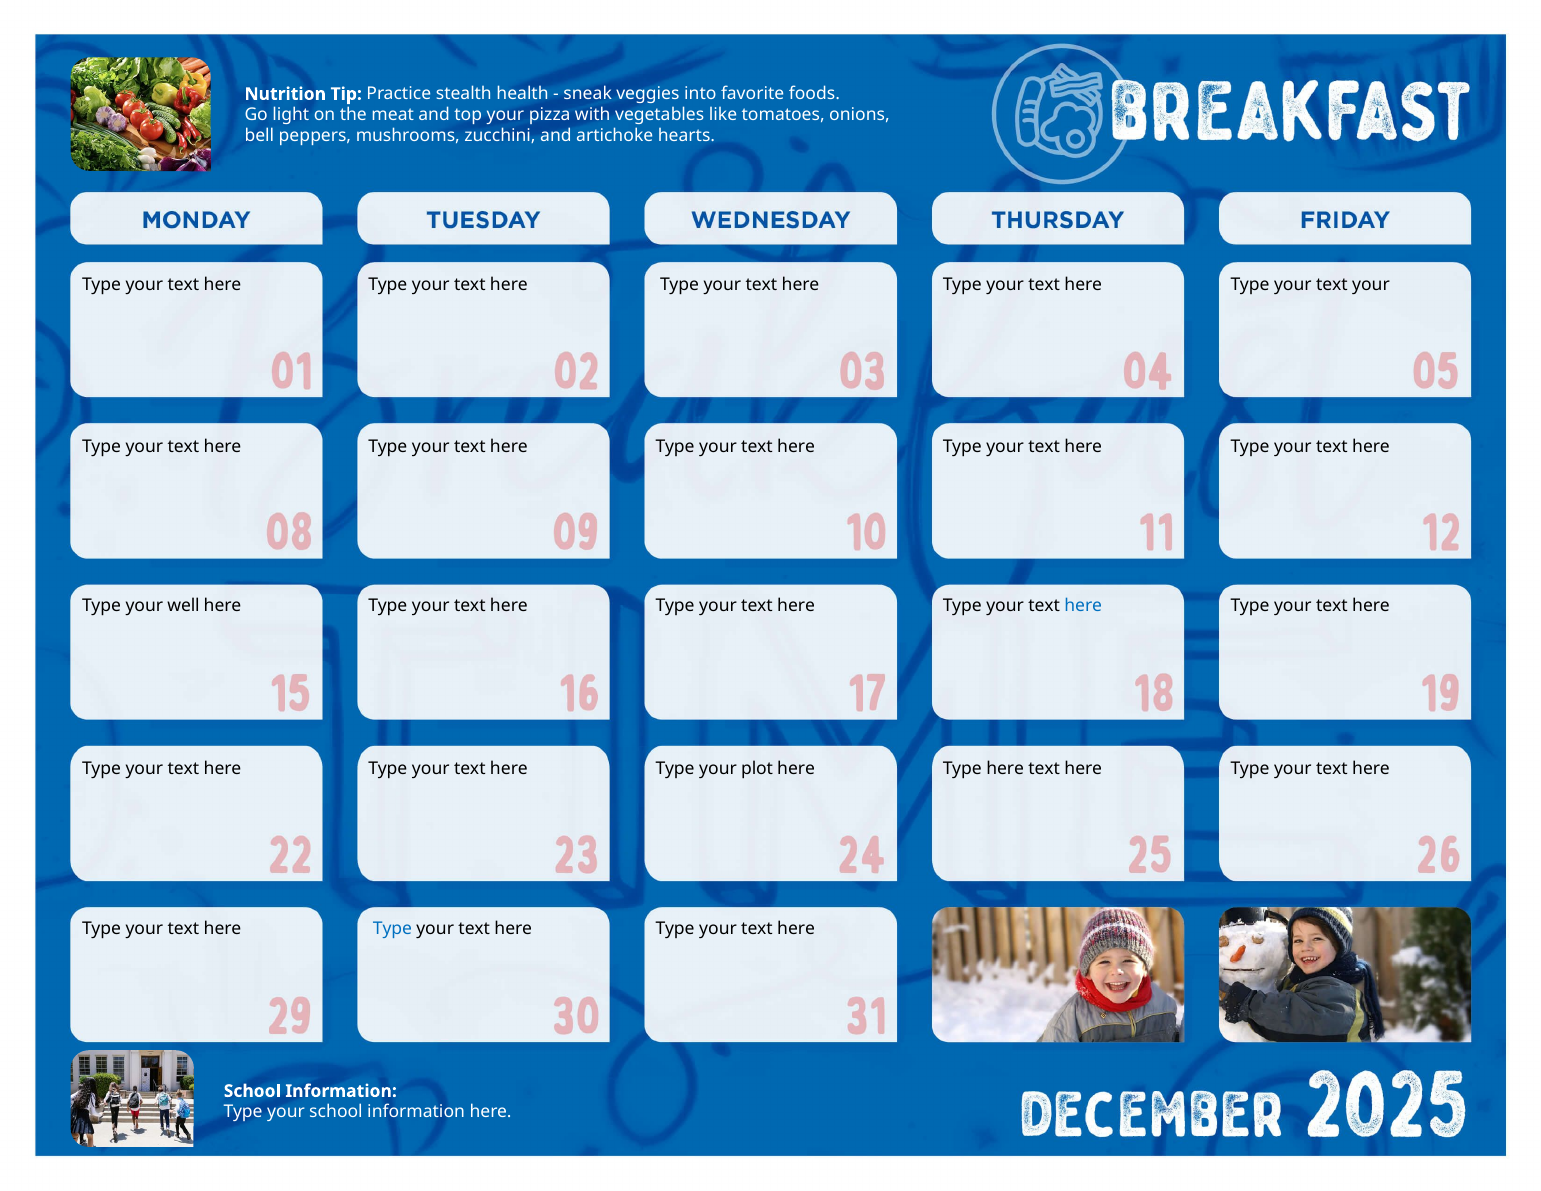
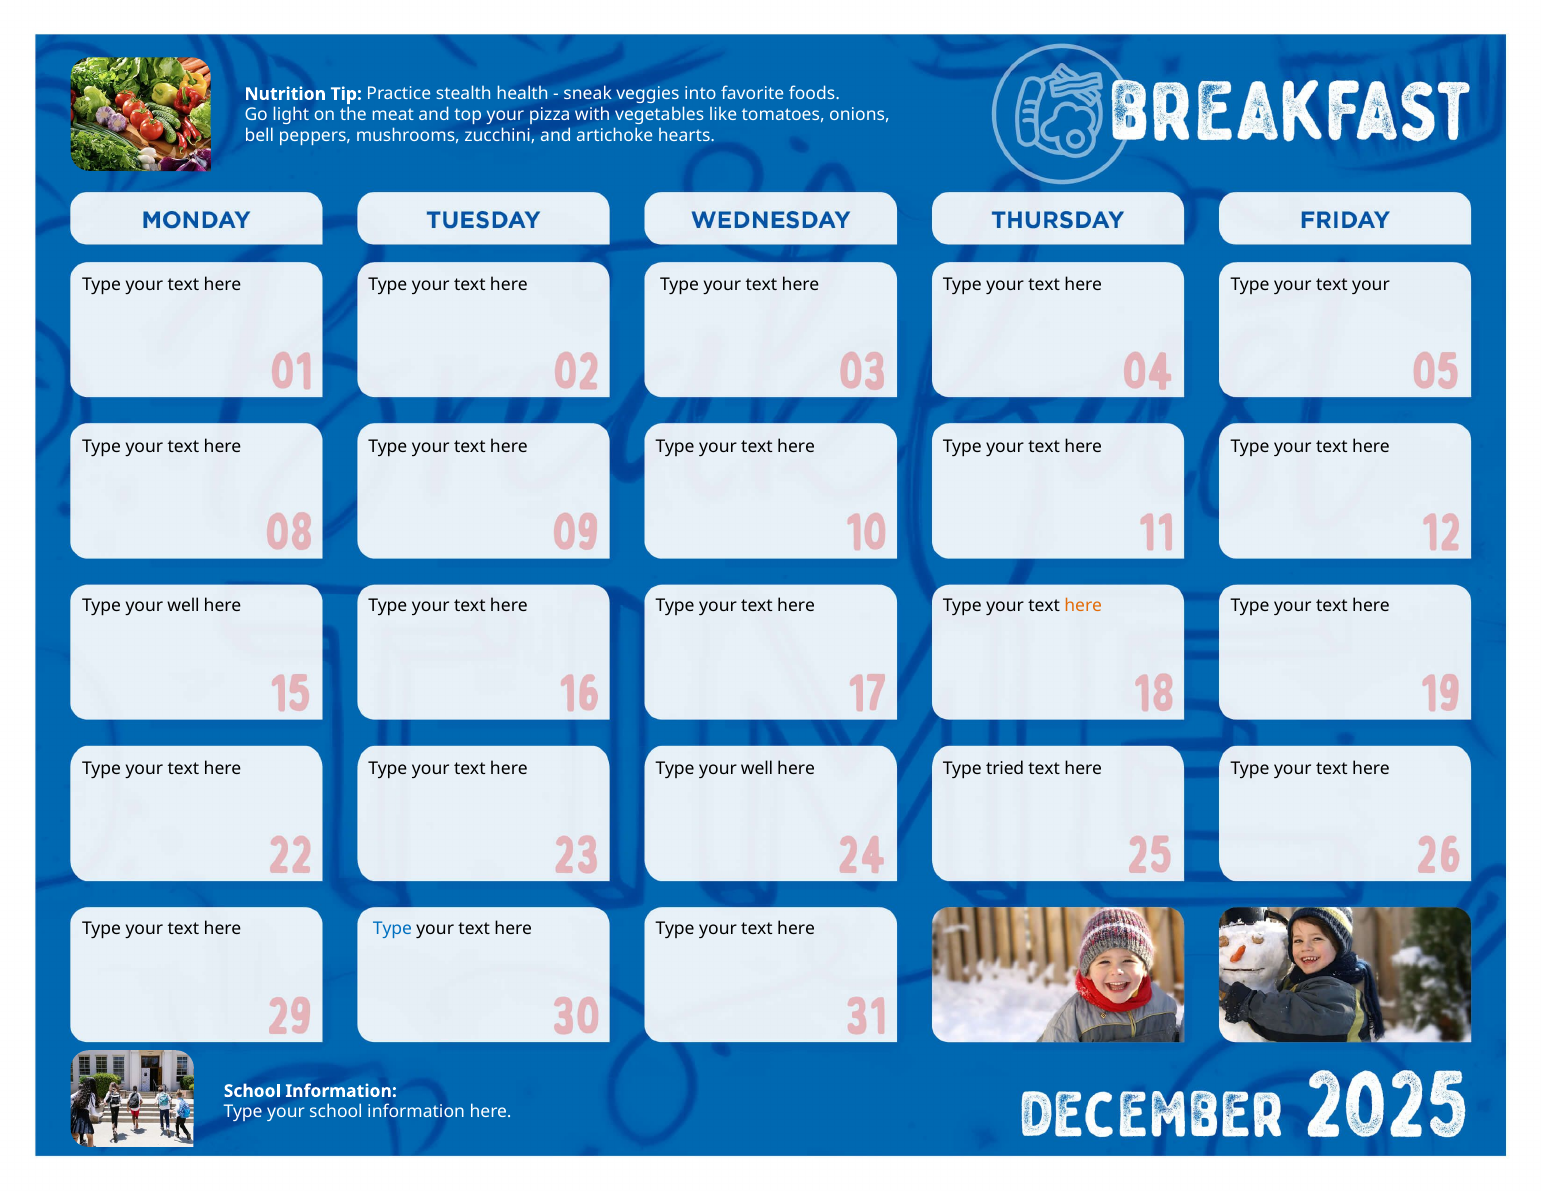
here at (1083, 606) colour: blue -> orange
plot at (757, 769): plot -> well
Type here: here -> tried
